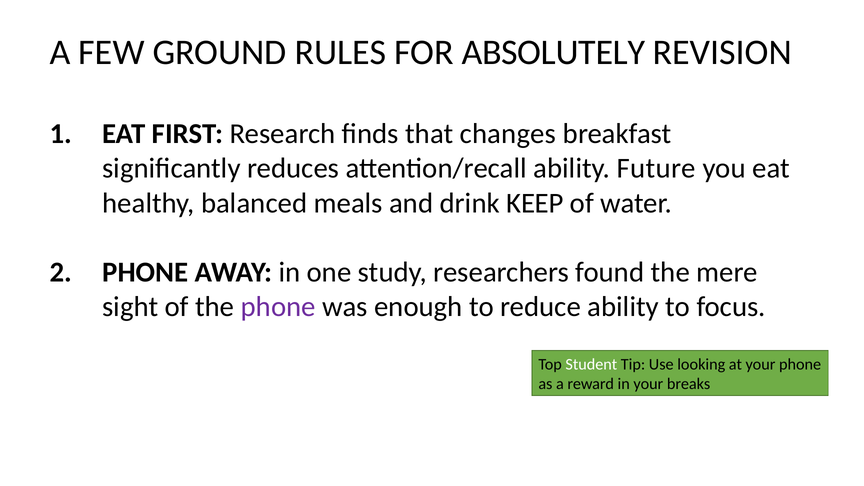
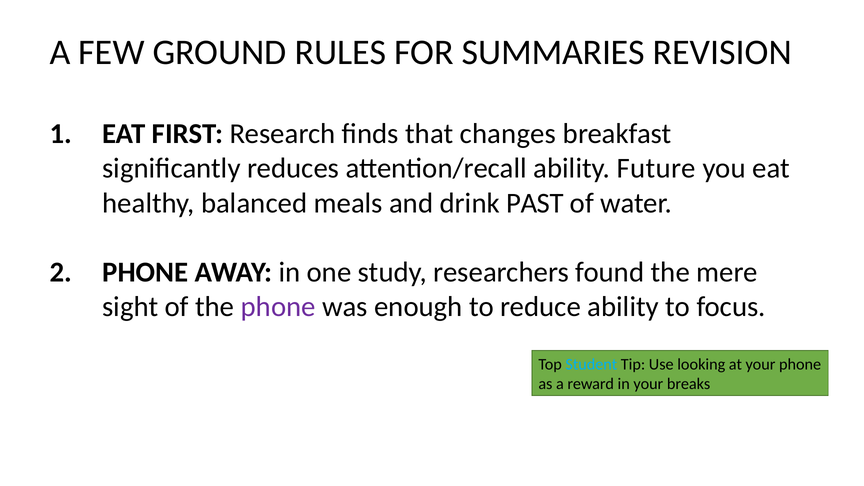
ABSOLUTELY: ABSOLUTELY -> SUMMARIES
KEEP: KEEP -> PAST
Student colour: white -> light blue
